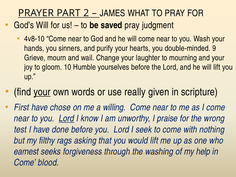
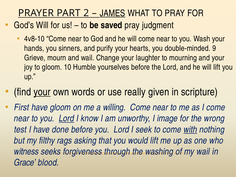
JAMES underline: none -> present
have chose: chose -> gloom
praise: praise -> image
with underline: none -> present
earnest: earnest -> witness
my help: help -> wail
Come at (25, 163): Come -> Grace
